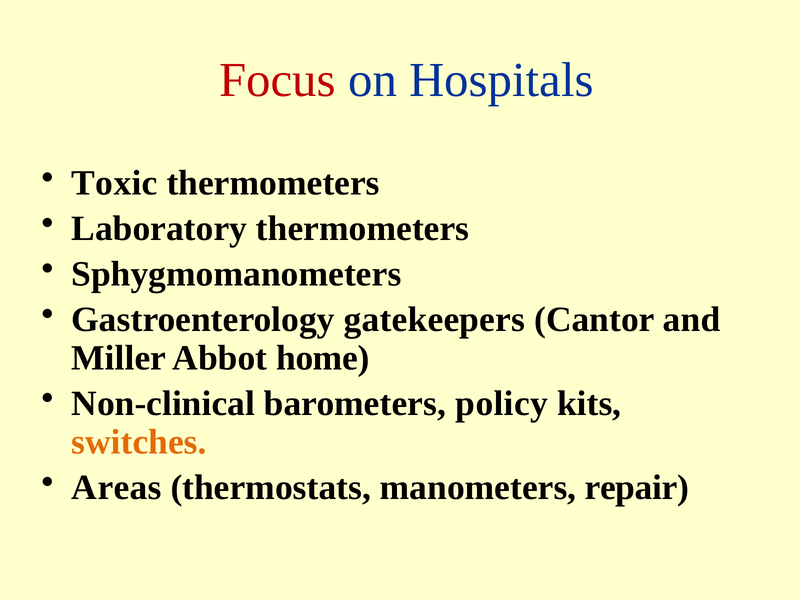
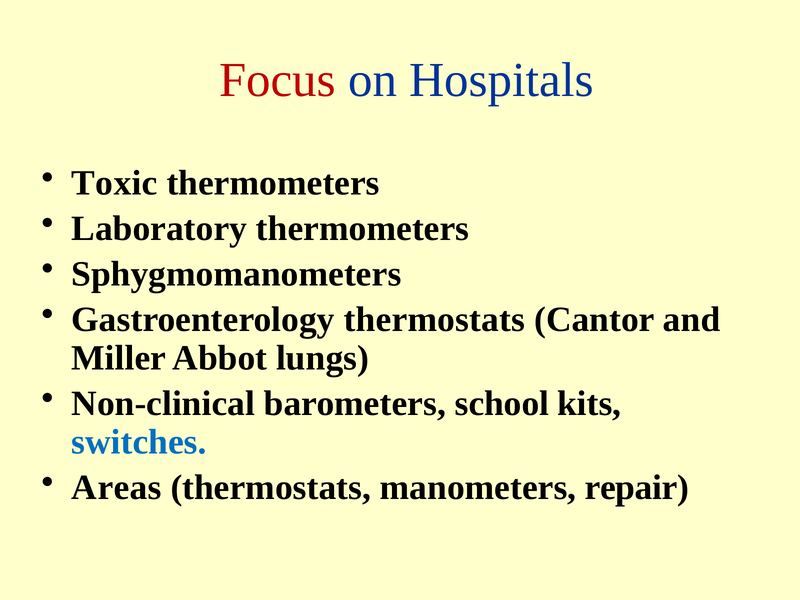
Gastroenterology gatekeepers: gatekeepers -> thermostats
home: home -> lungs
policy: policy -> school
switches colour: orange -> blue
